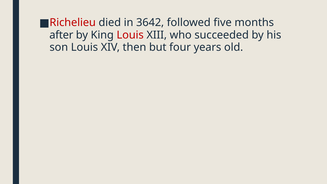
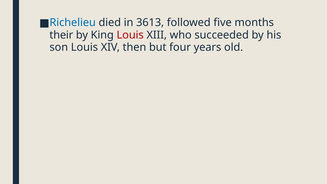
Richelieu colour: red -> blue
3642: 3642 -> 3613
after: after -> their
